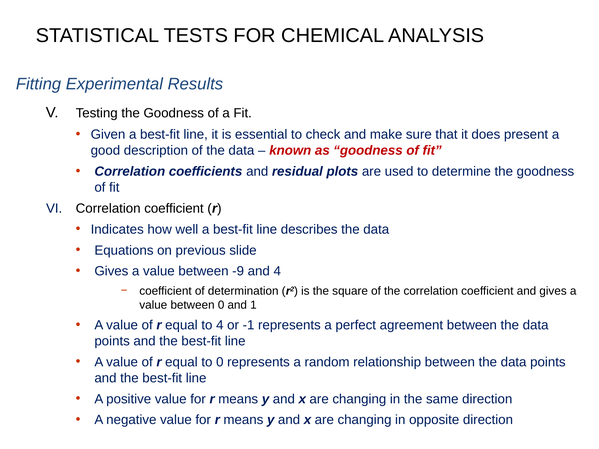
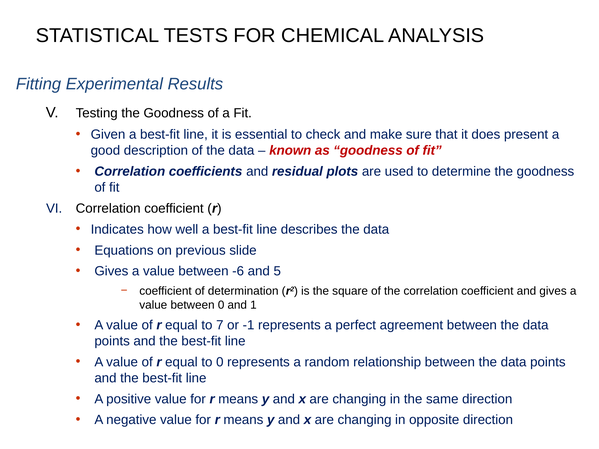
-9: -9 -> -6
and 4: 4 -> 5
to 4: 4 -> 7
